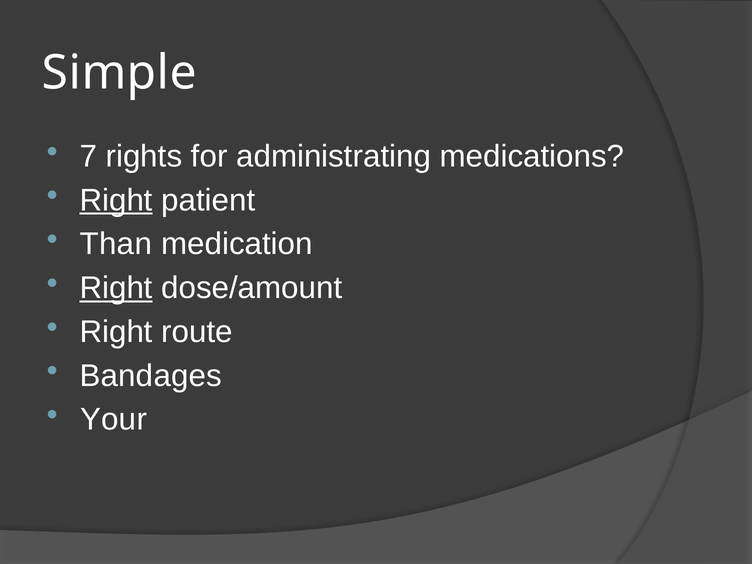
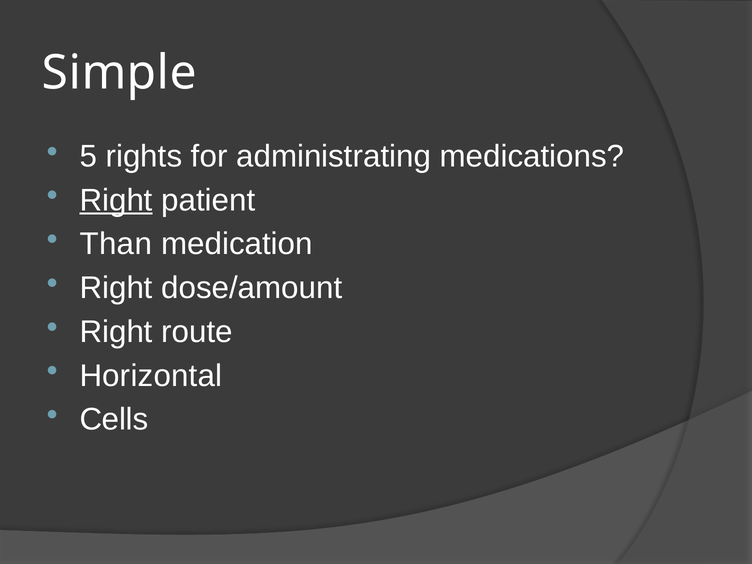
7: 7 -> 5
Right at (116, 288) underline: present -> none
Bandages: Bandages -> Horizontal
Your: Your -> Cells
